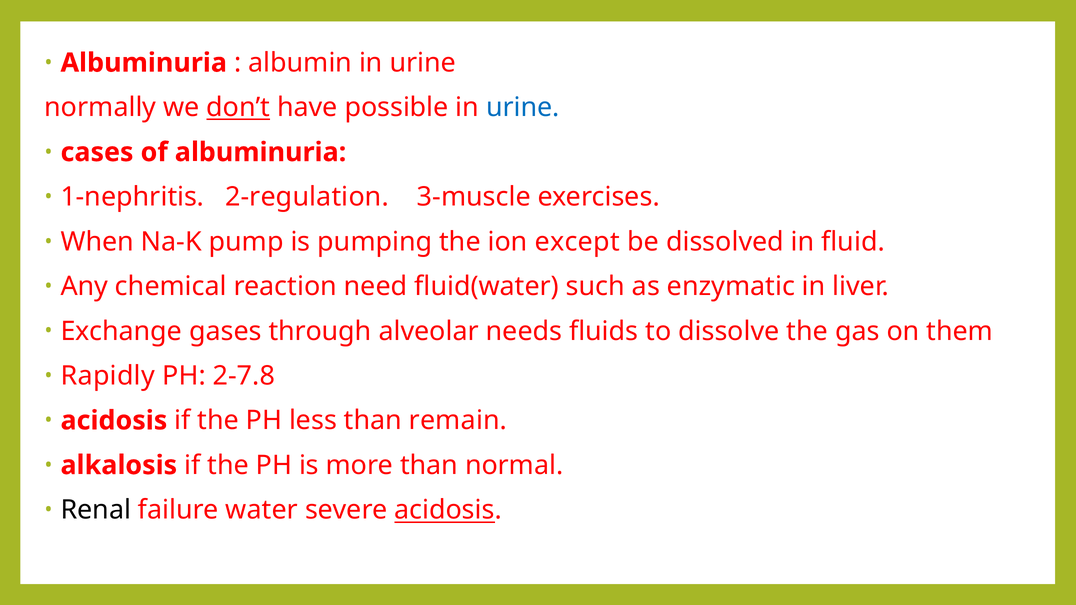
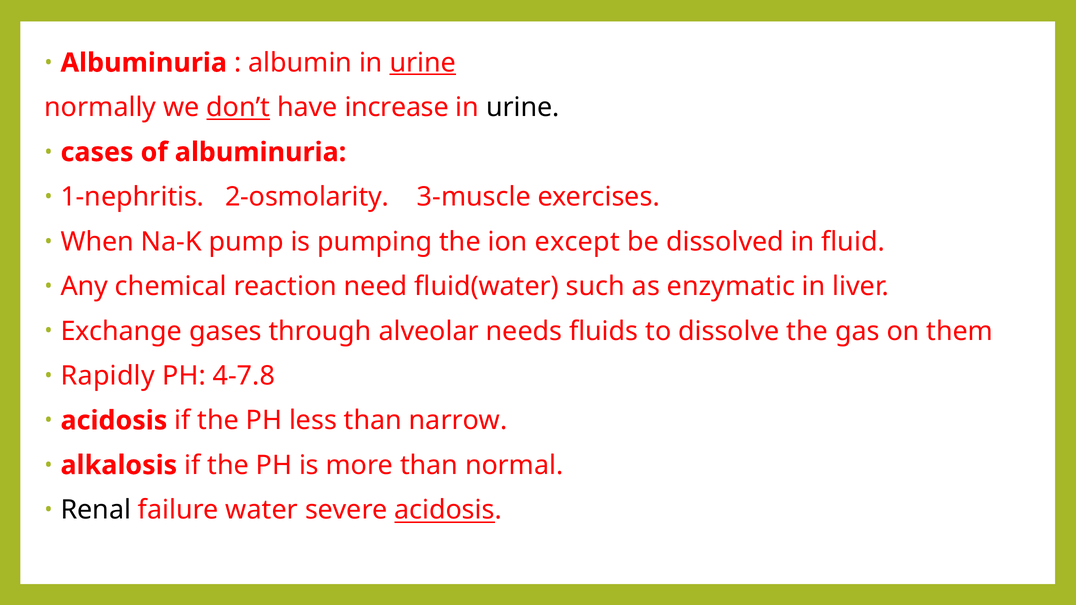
urine at (423, 63) underline: none -> present
possible: possible -> increase
urine at (523, 108) colour: blue -> black
2-regulation: 2-regulation -> 2-osmolarity
2-7.8: 2-7.8 -> 4-7.8
remain: remain -> narrow
